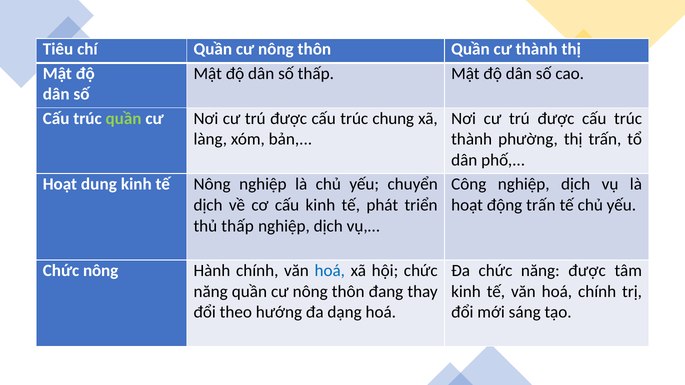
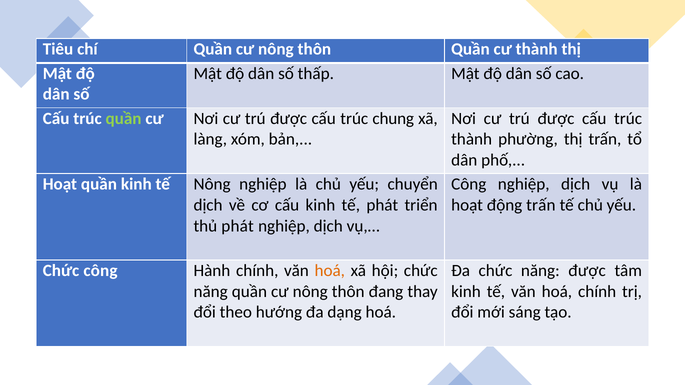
Hoạt dung: dung -> quần
thủ thấp: thấp -> phát
Chức nông: nông -> công
hoá at (330, 271) colour: blue -> orange
